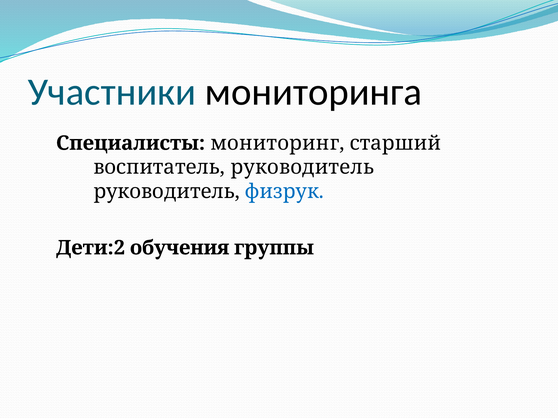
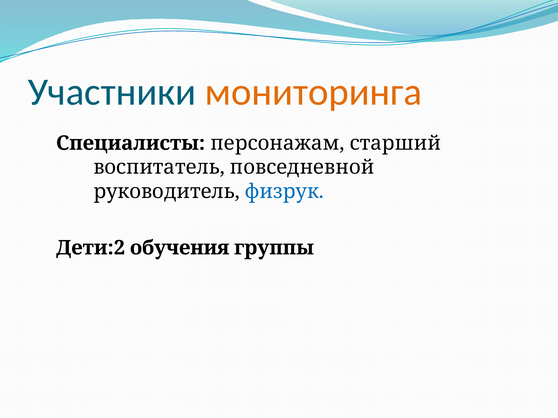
мониторинга colour: black -> orange
мониторинг: мониторинг -> персонажам
воспитатель руководитель: руководитель -> повседневной
